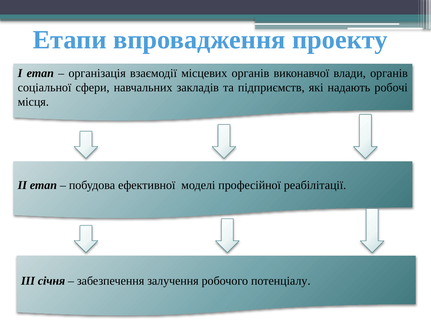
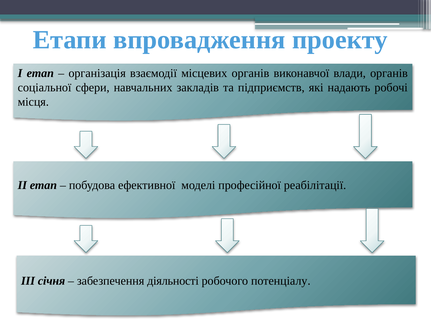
залучення: залучення -> діяльності
